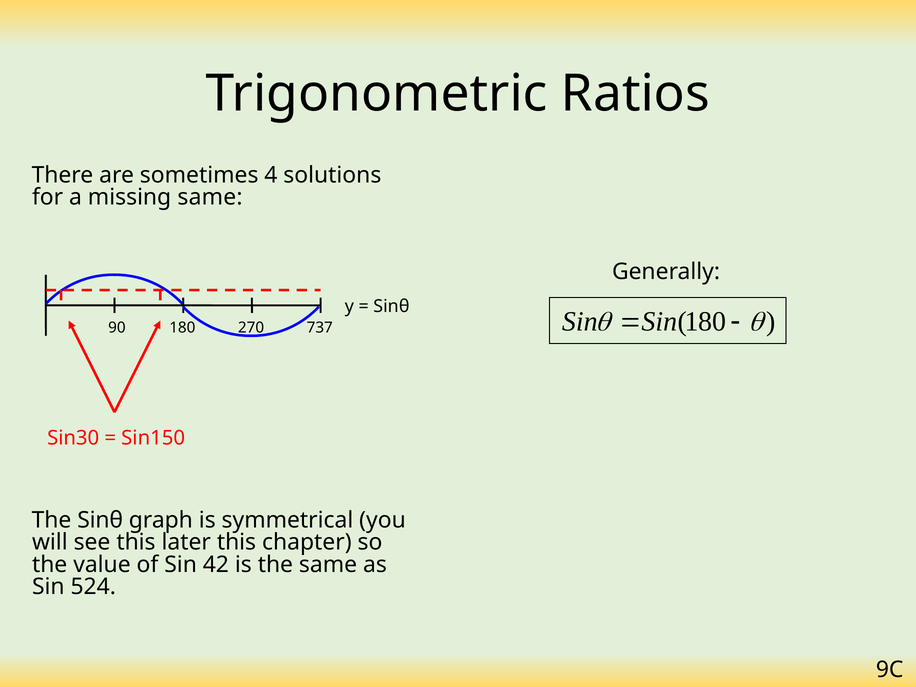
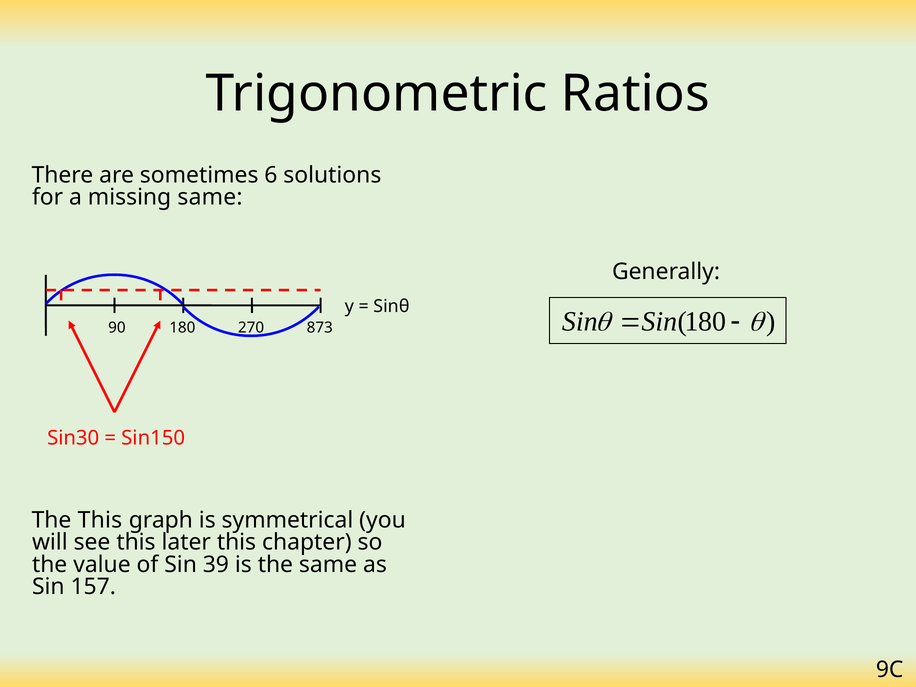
4: 4 -> 6
737: 737 -> 873
The Sinθ: Sinθ -> This
42: 42 -> 39
524: 524 -> 157
